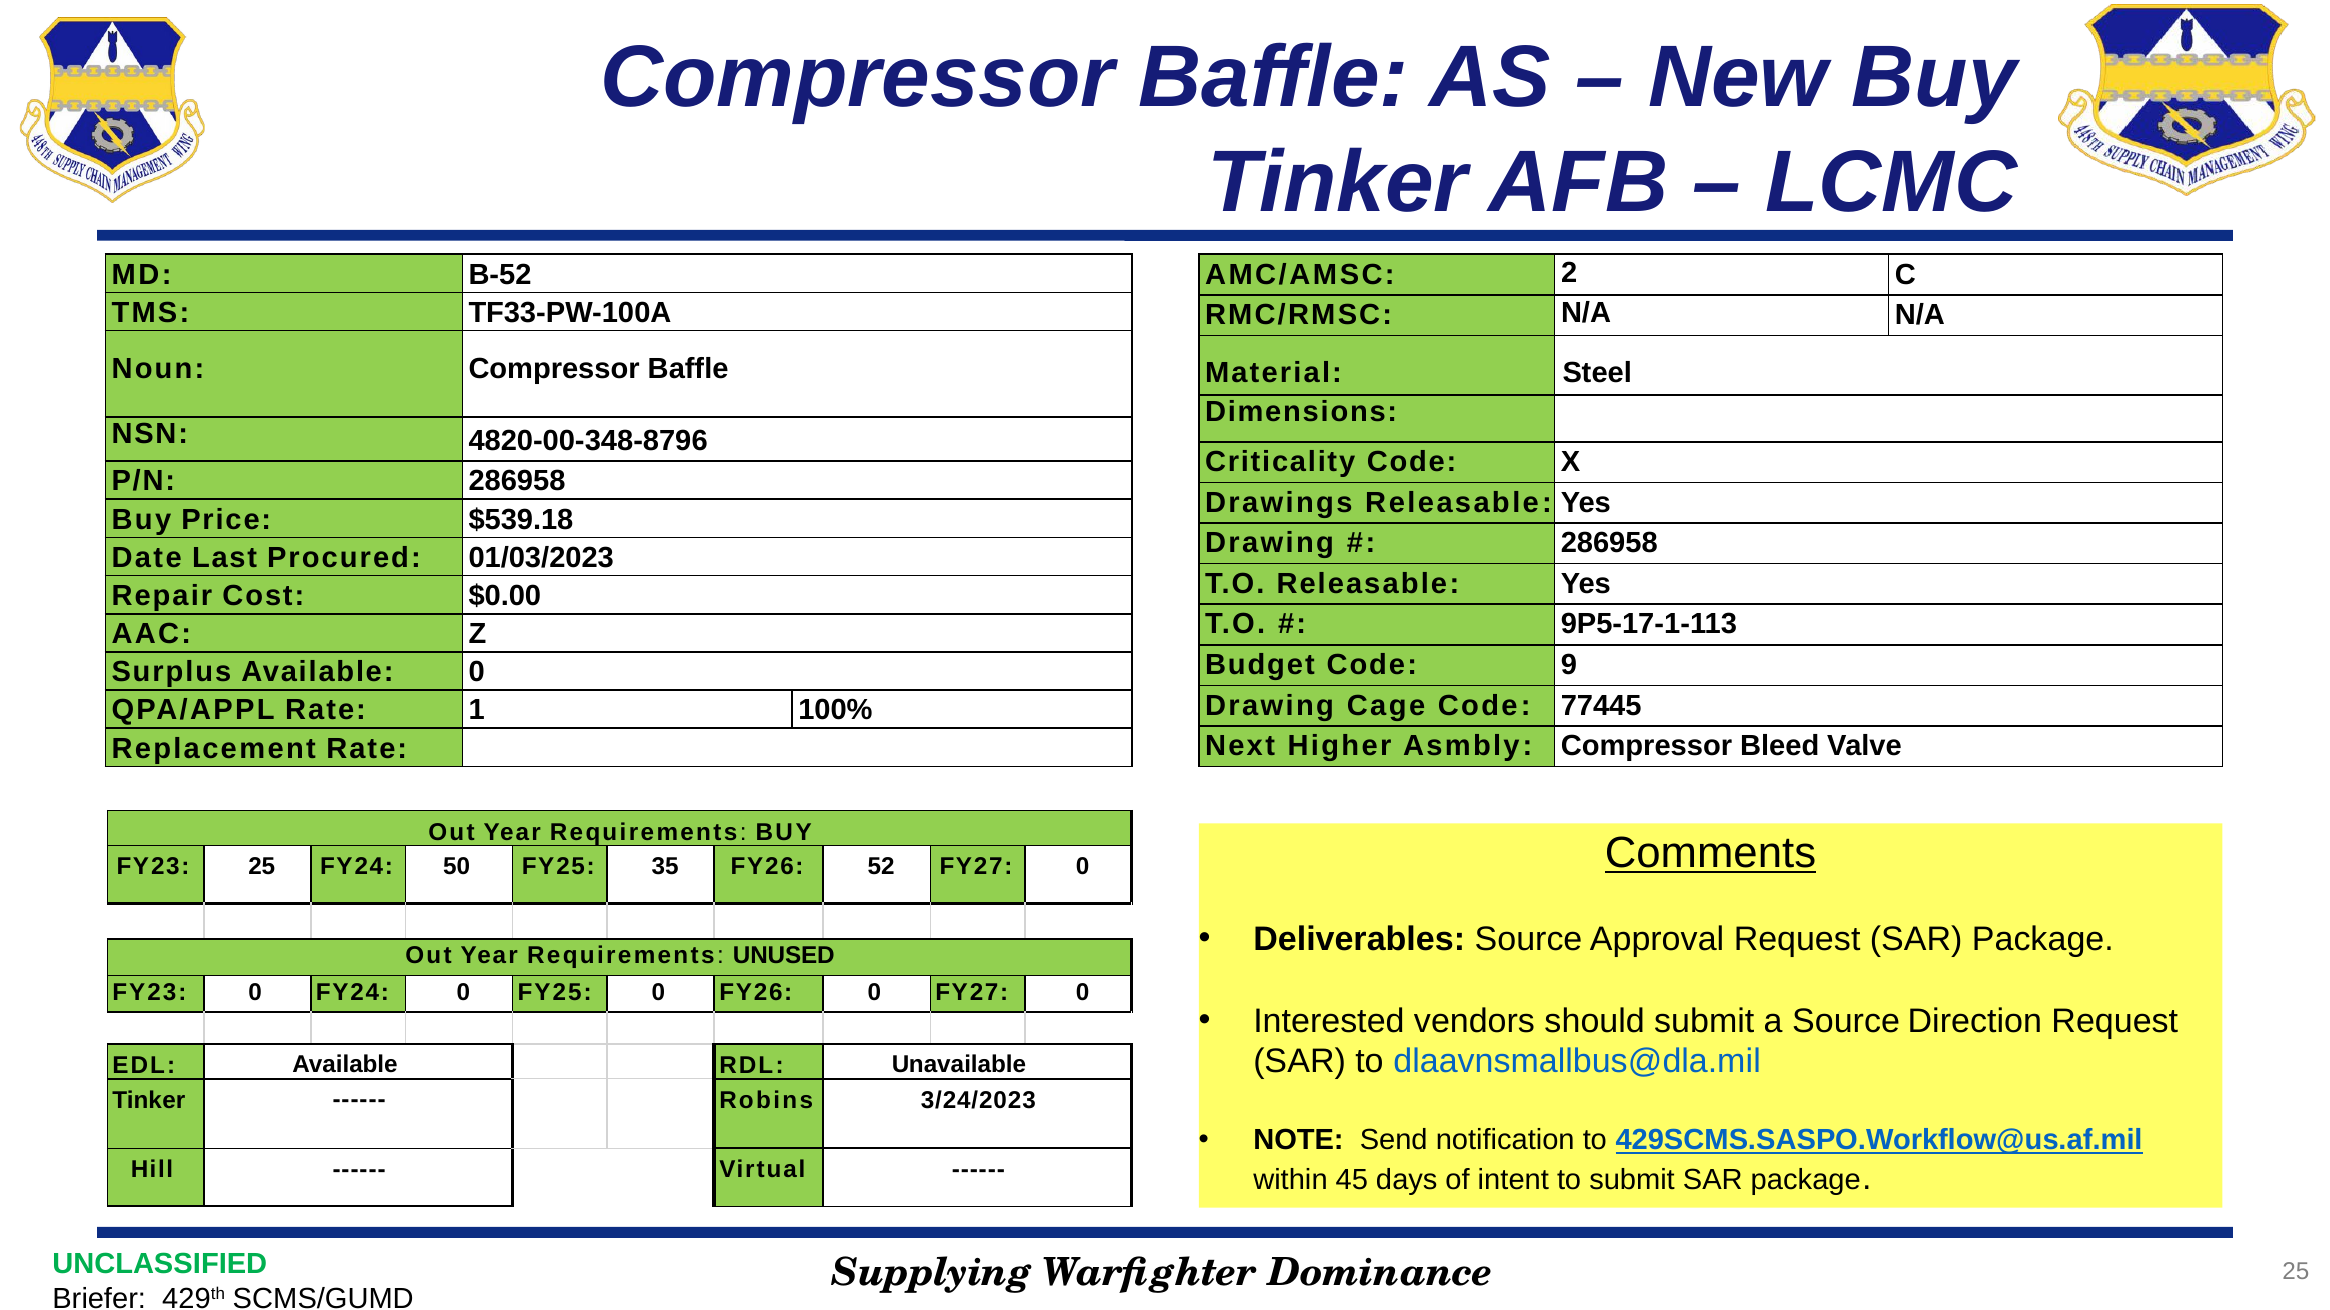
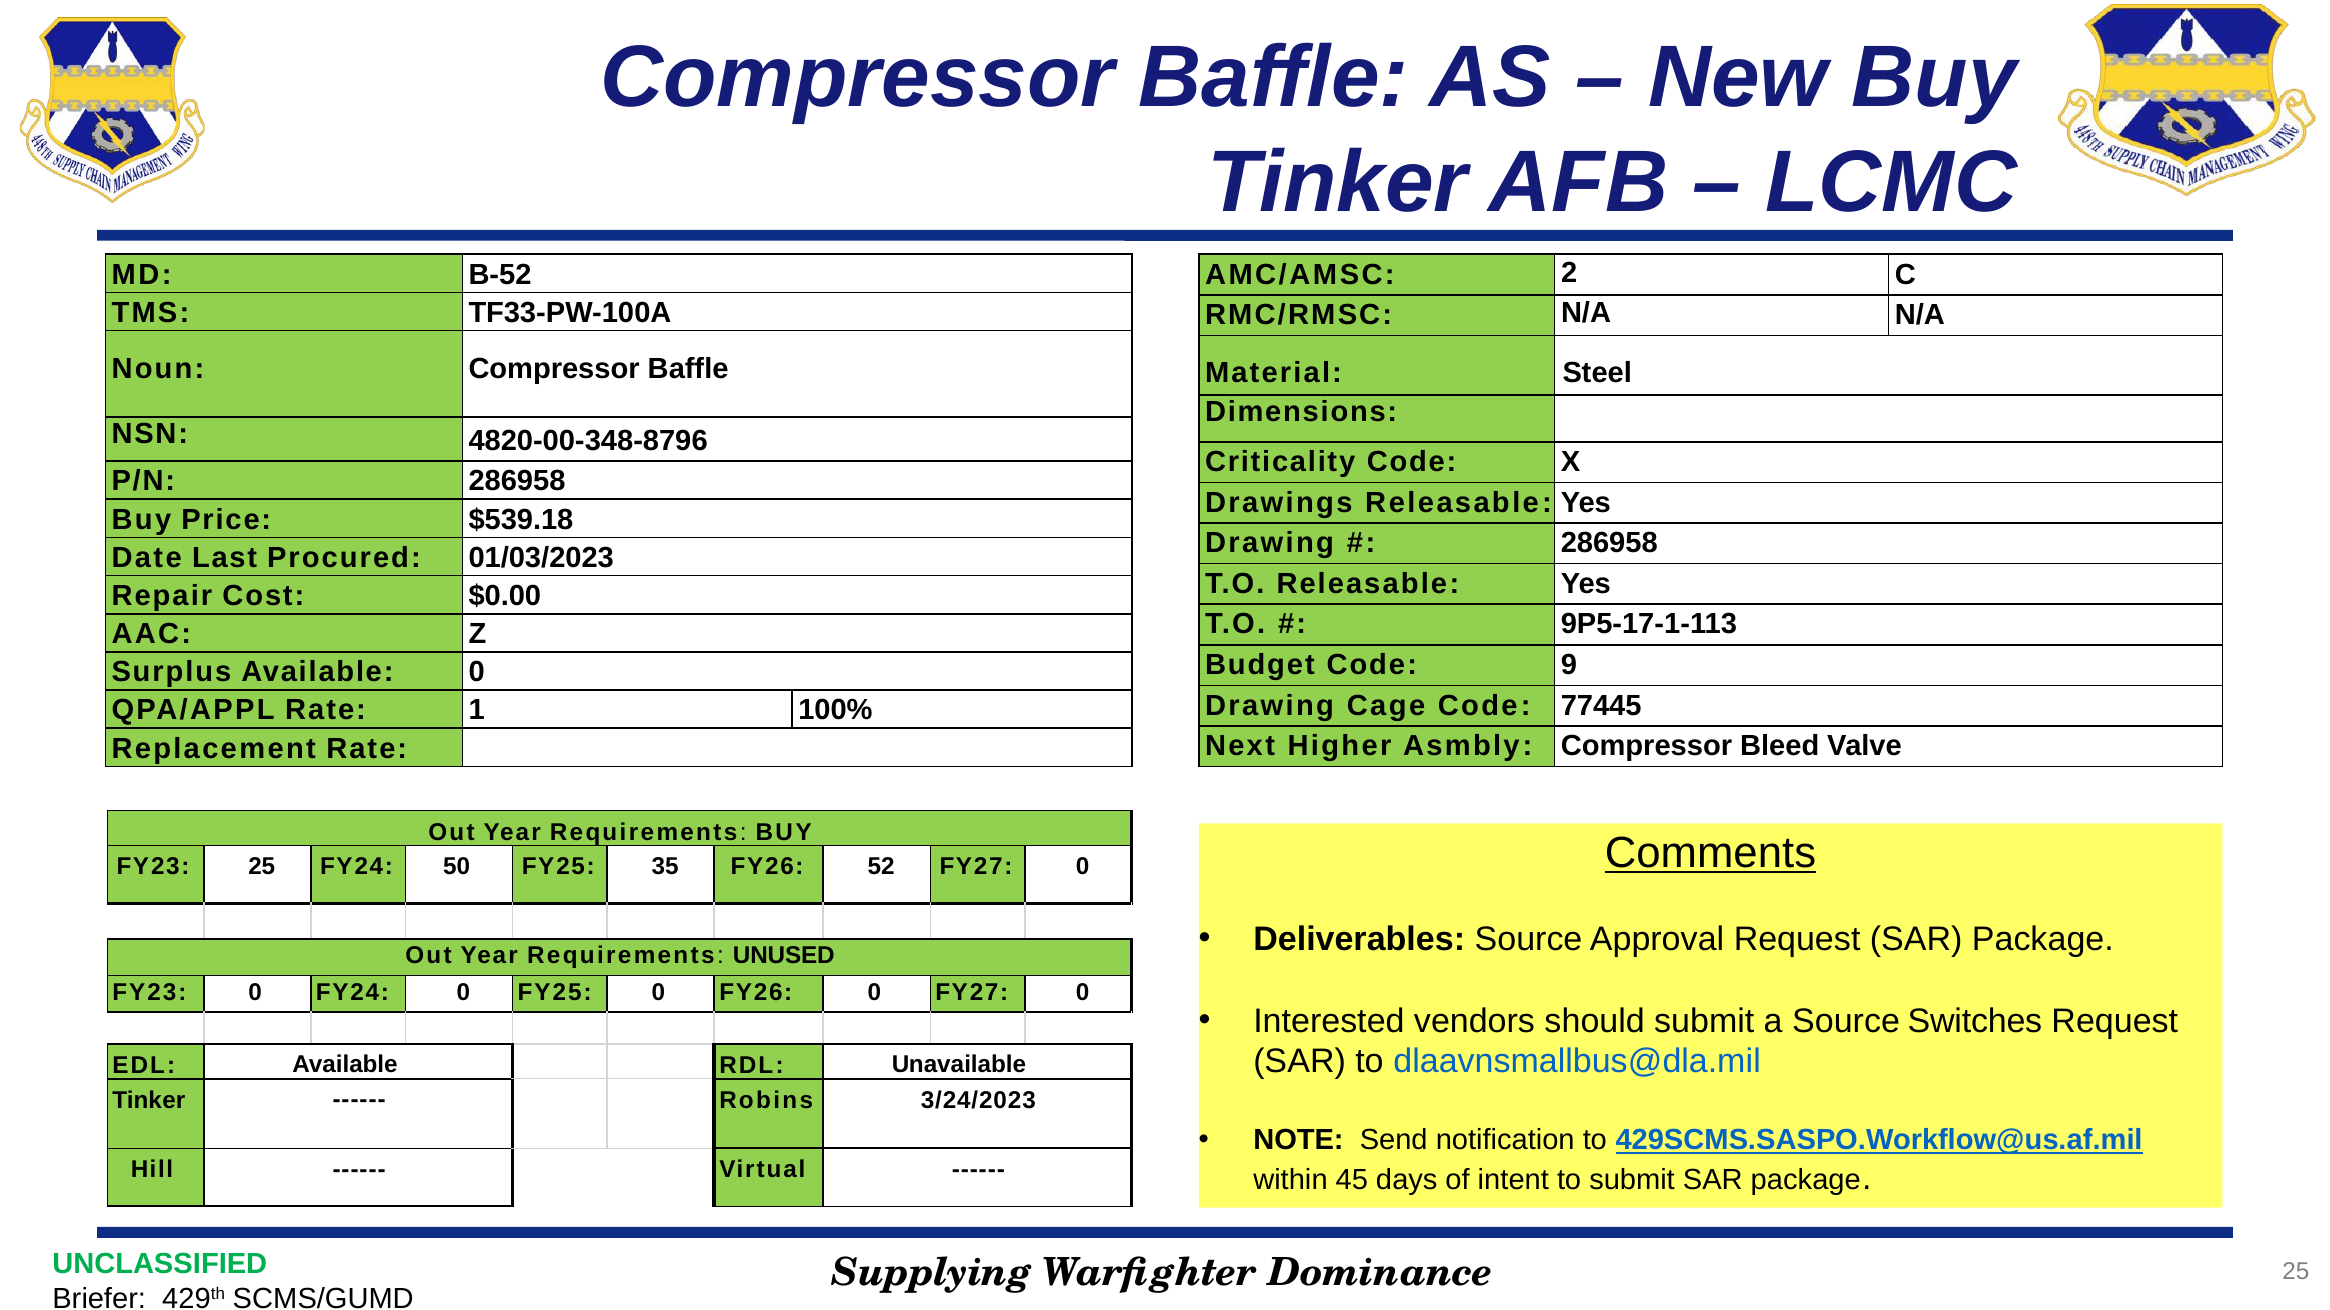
Direction: Direction -> Switches
